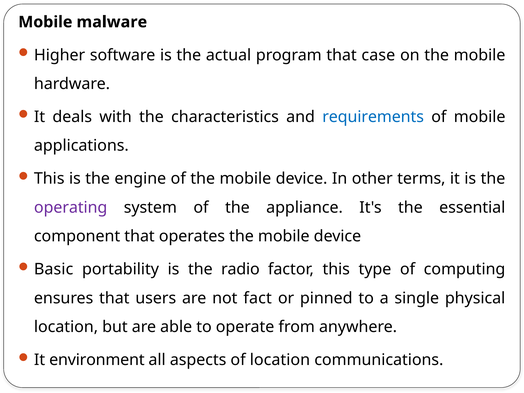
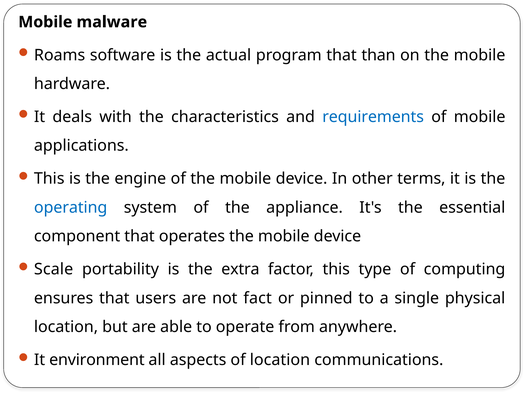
Higher: Higher -> Roams
case: case -> than
operating colour: purple -> blue
Basic: Basic -> Scale
radio: radio -> extra
